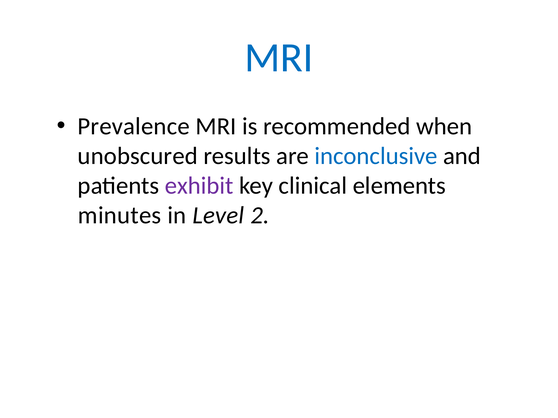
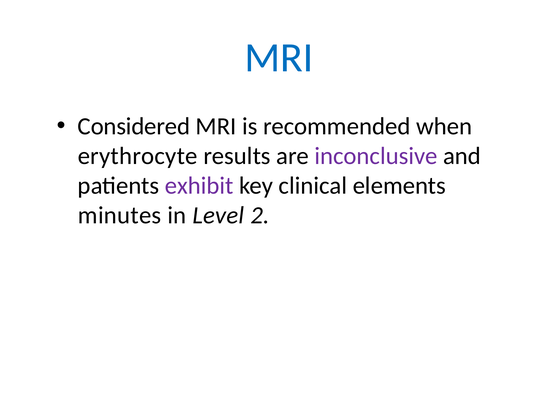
Prevalence: Prevalence -> Considered
unobscured: unobscured -> erythrocyte
inconclusive colour: blue -> purple
